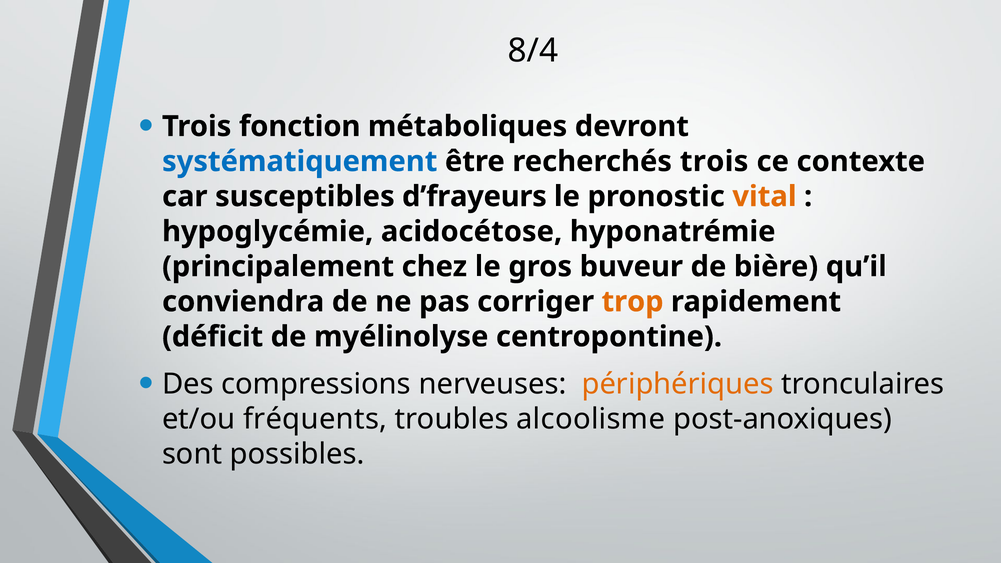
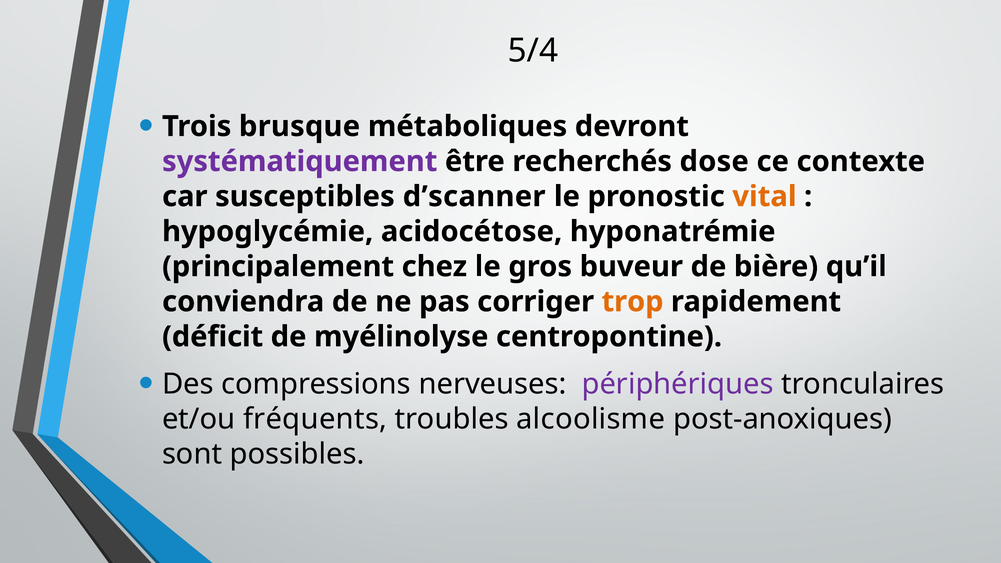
8/4: 8/4 -> 5/4
fonction: fonction -> brusque
systématiquement colour: blue -> purple
recherchés trois: trois -> dose
d’frayeurs: d’frayeurs -> d’scanner
périphériques colour: orange -> purple
